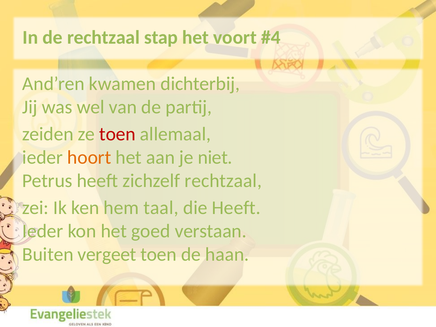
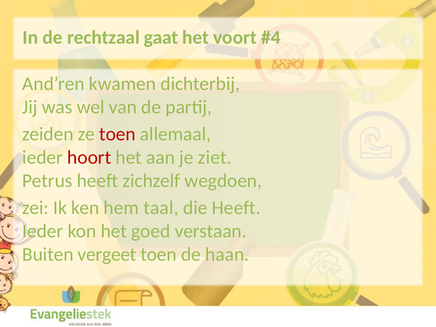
stap: stap -> gaat
hoort colour: orange -> red
niet: niet -> ziet
zichzelf rechtzaal: rechtzaal -> wegdoen
